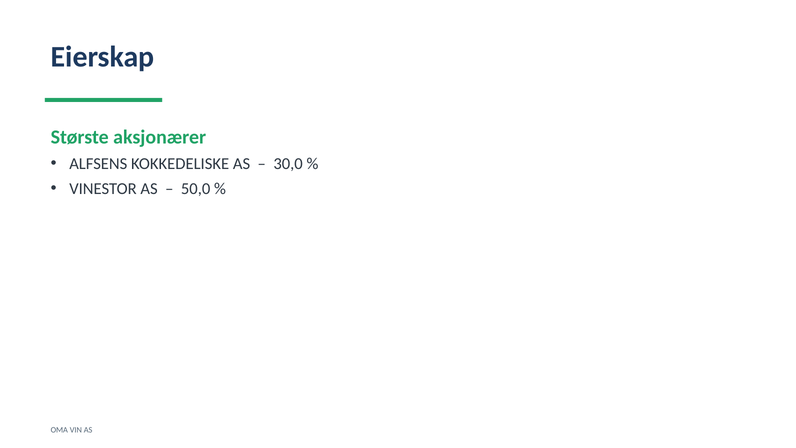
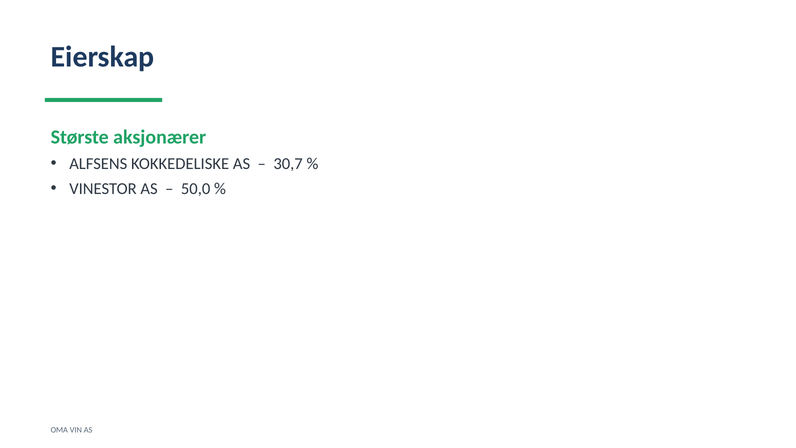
30,0: 30,0 -> 30,7
